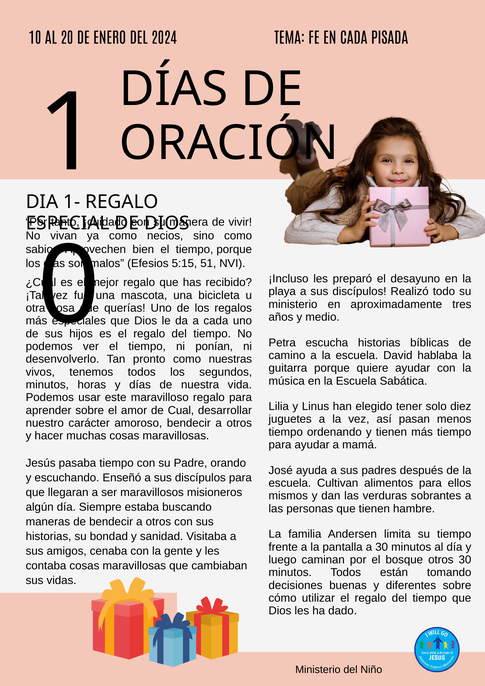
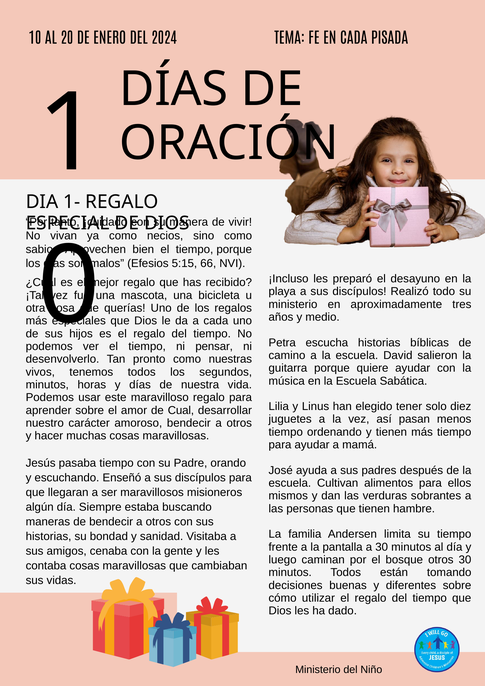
51: 51 -> 66
ponían: ponían -> pensar
hablaba: hablaba -> salieron
